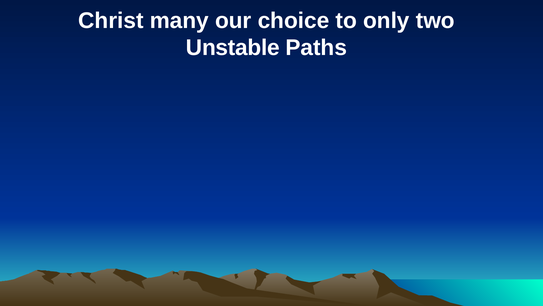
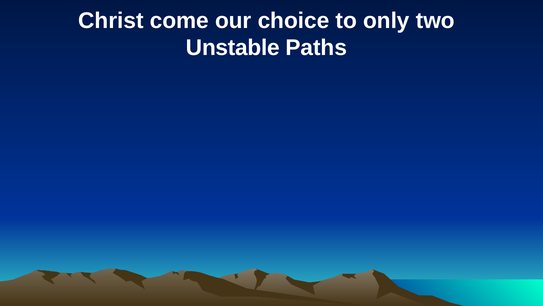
many: many -> come
